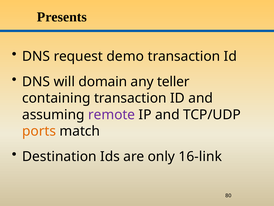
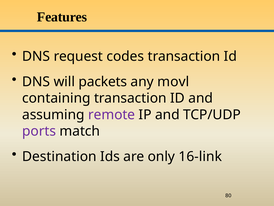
Presents: Presents -> Features
demo: demo -> codes
domain: domain -> packets
teller: teller -> movl
ports colour: orange -> purple
